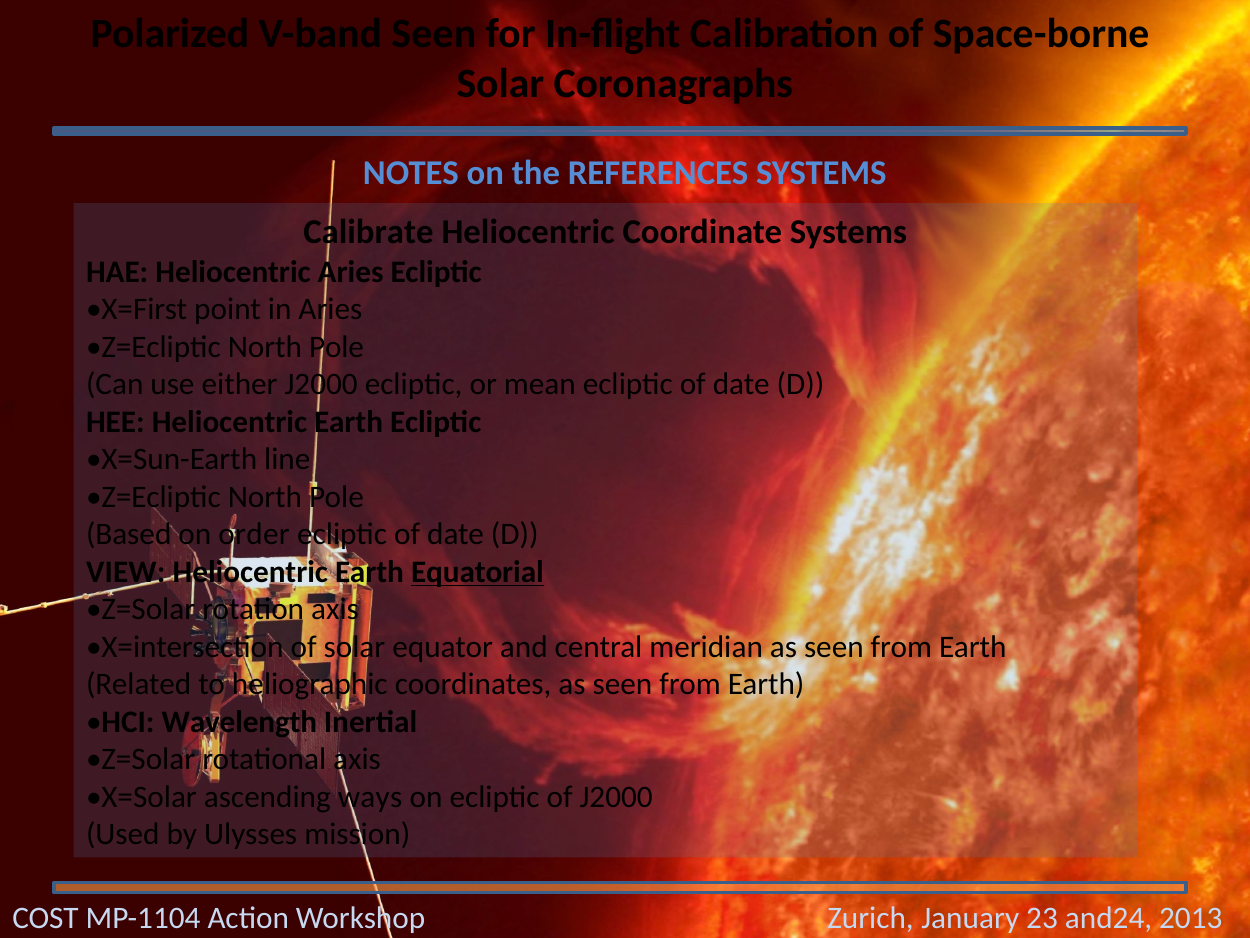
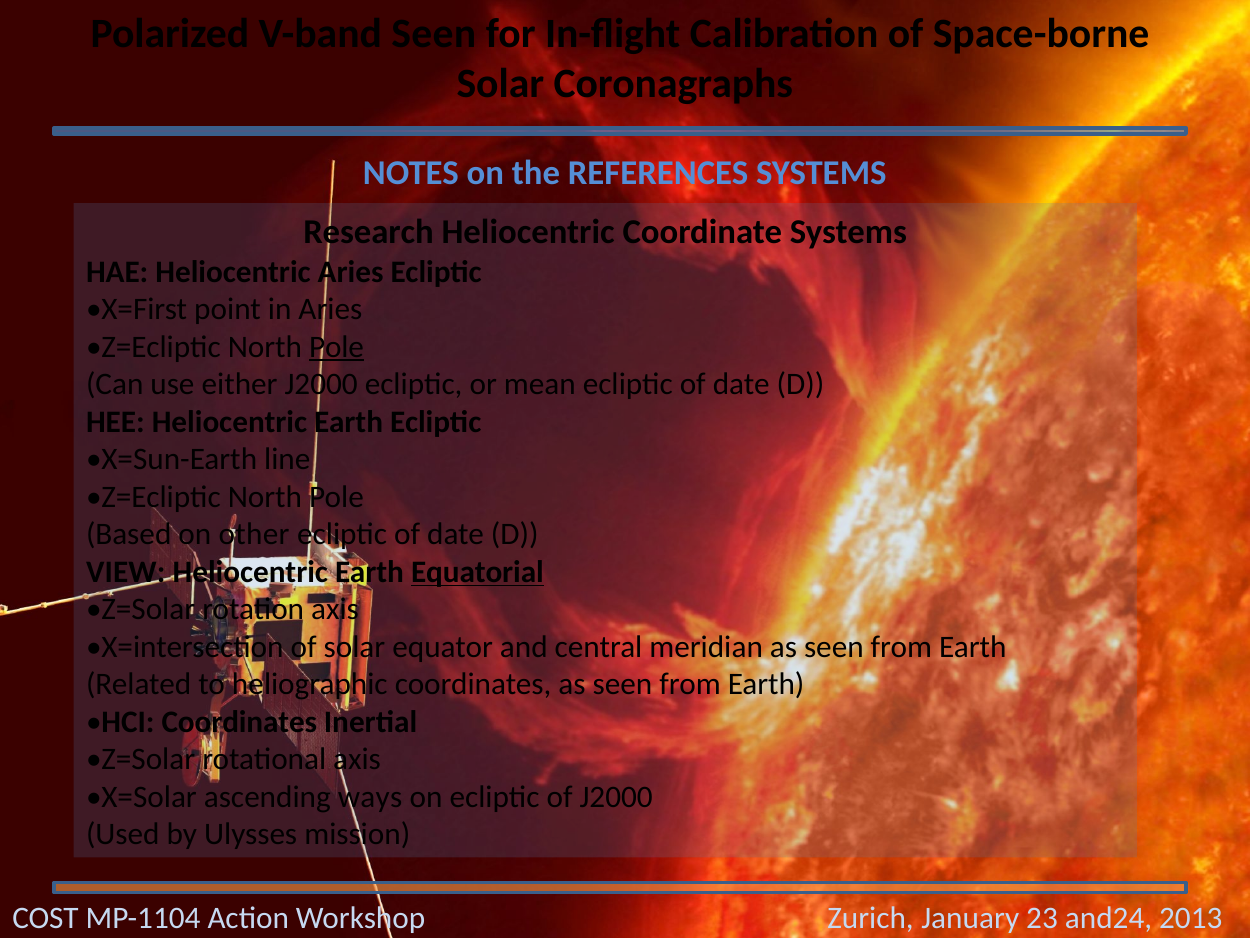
Calibrate: Calibrate -> Research
Pole at (337, 347) underline: none -> present
order: order -> other
HCI Wavelength: Wavelength -> Coordinates
